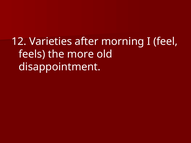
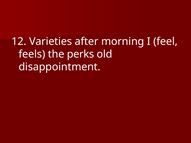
more: more -> perks
